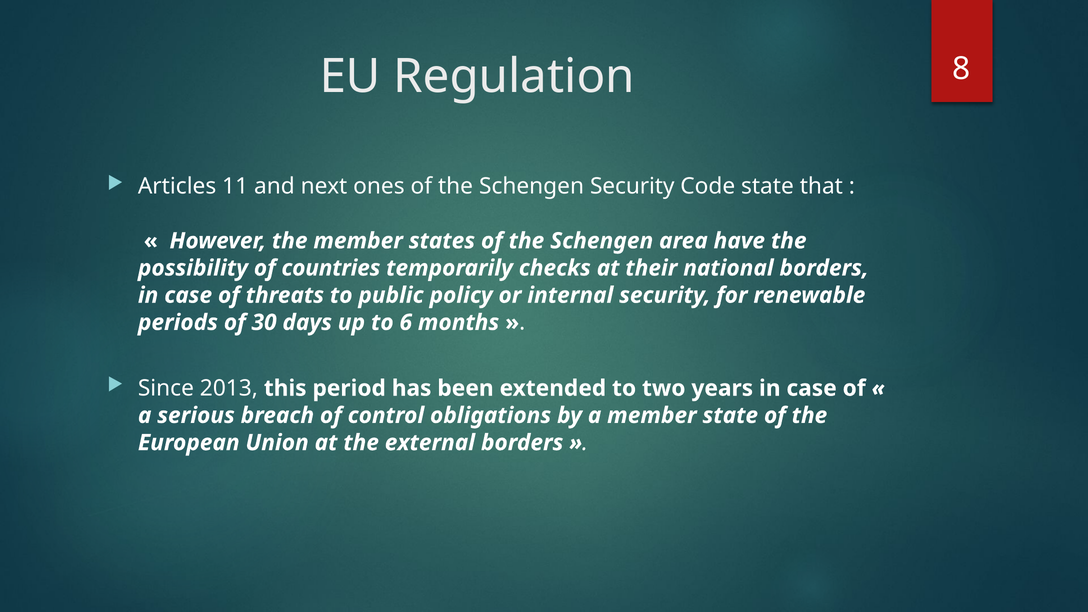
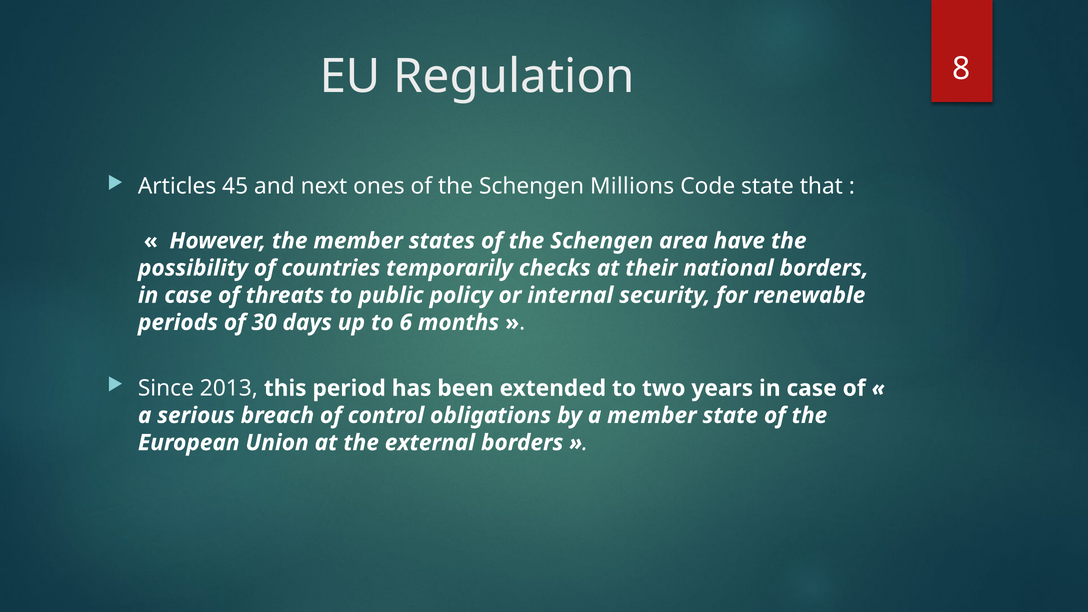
11: 11 -> 45
Schengen Security: Security -> Millions
